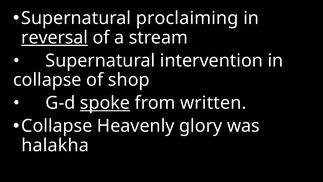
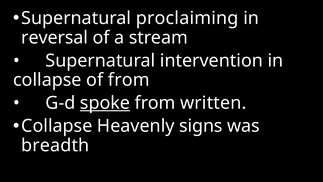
reversal underline: present -> none
of shop: shop -> from
glory: glory -> signs
halakha: halakha -> breadth
